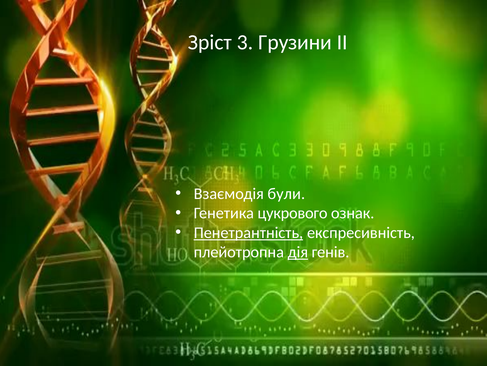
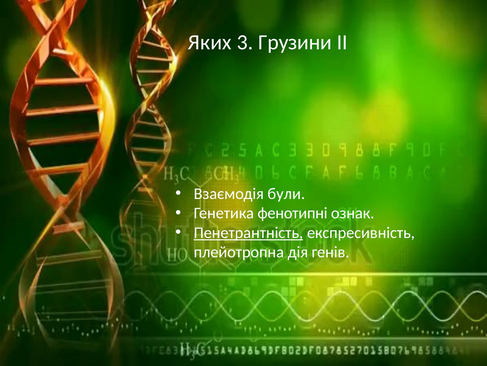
Зріст: Зріст -> Яких
цукрового: цукрового -> фенотипні
дія underline: present -> none
